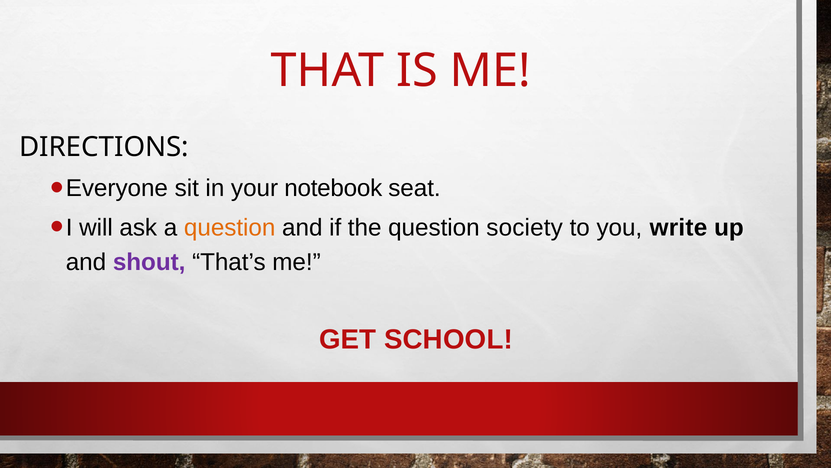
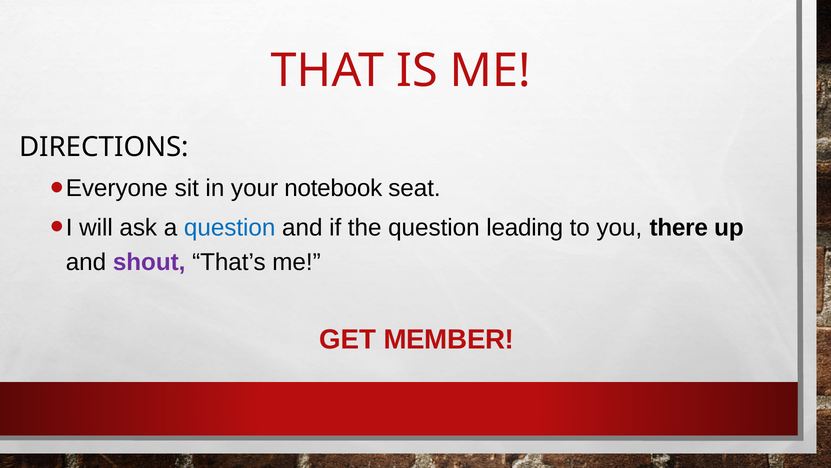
question at (230, 227) colour: orange -> blue
society: society -> leading
write: write -> there
SCHOOL: SCHOOL -> MEMBER
